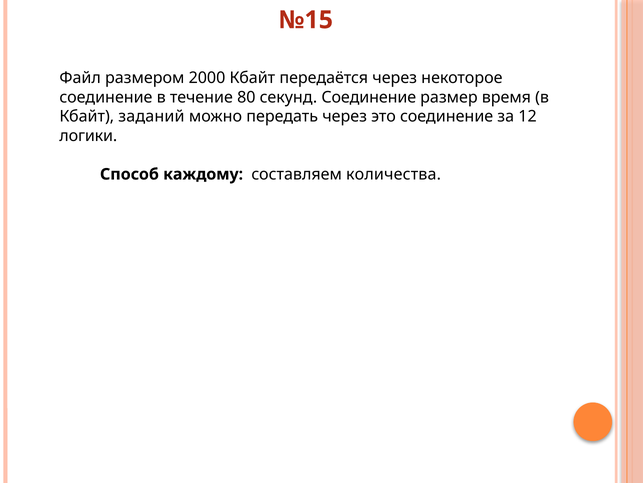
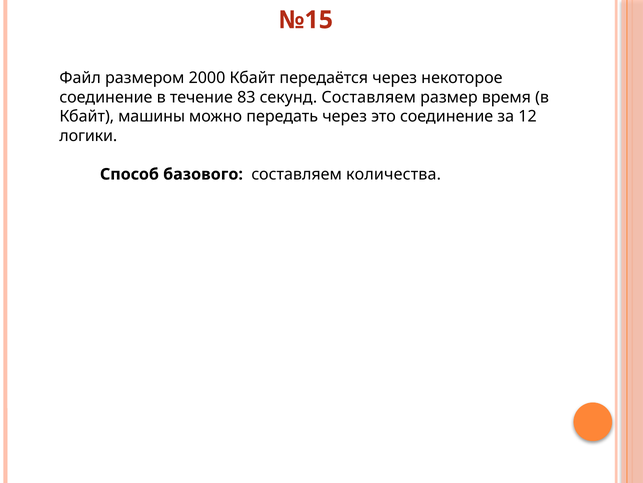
80: 80 -> 83
секунд Соединение: Соединение -> Составляем
заданий: заданий -> машины
каждому: каждому -> базового
